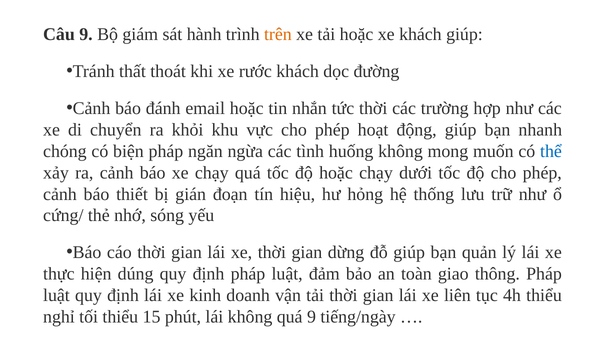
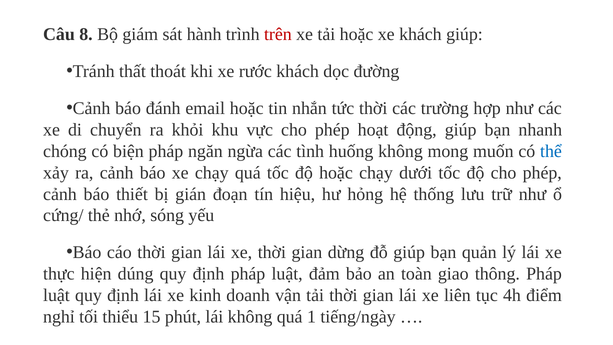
Câu 9: 9 -> 8
trên colour: orange -> red
4h thiểu: thiểu -> điểm
quá 9: 9 -> 1
